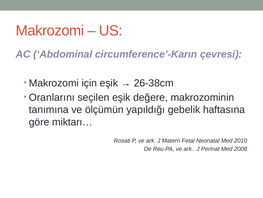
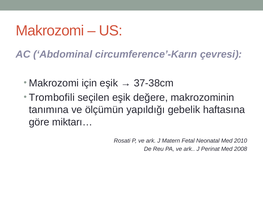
26-38cm: 26-38cm -> 37-38cm
Oranlarını: Oranlarını -> Trombofili
